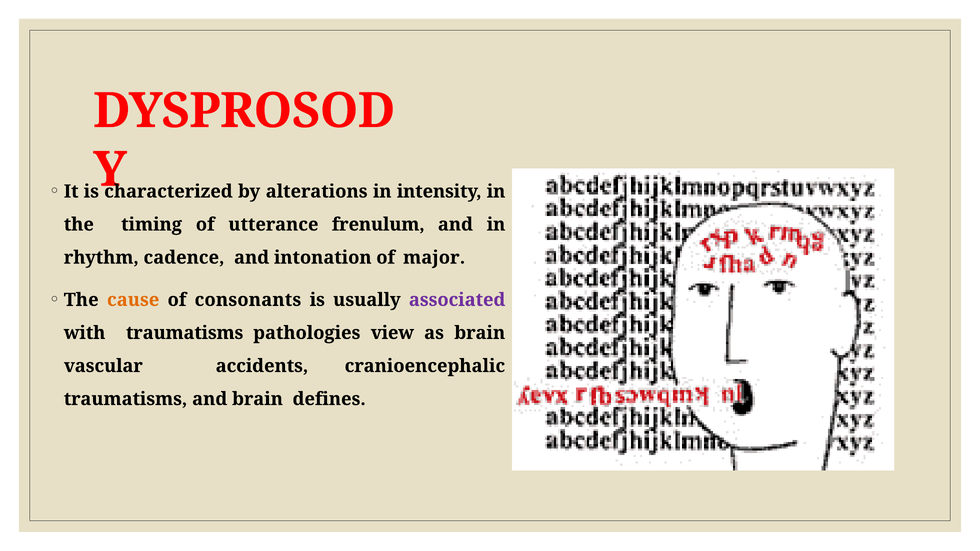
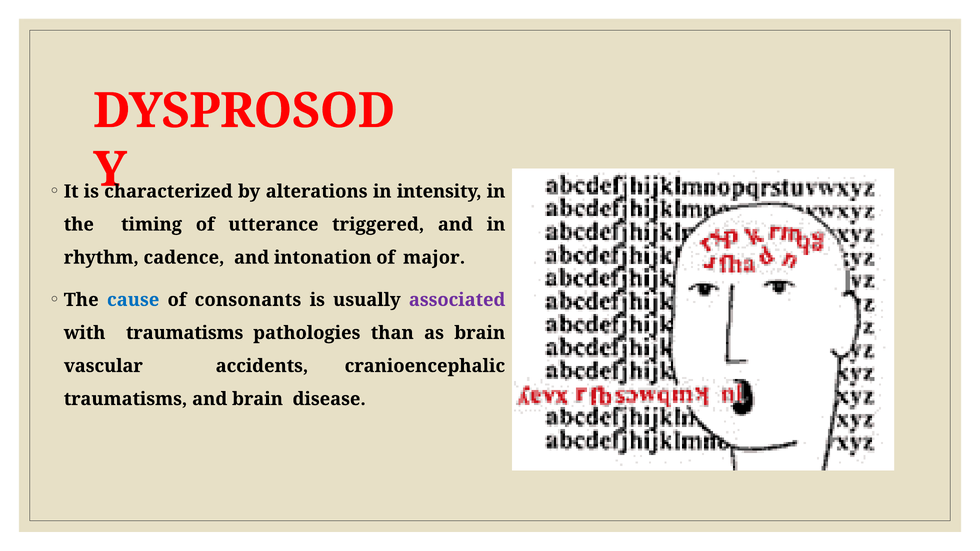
frenulum: frenulum -> triggered
cause colour: orange -> blue
view: view -> than
defines: defines -> disease
